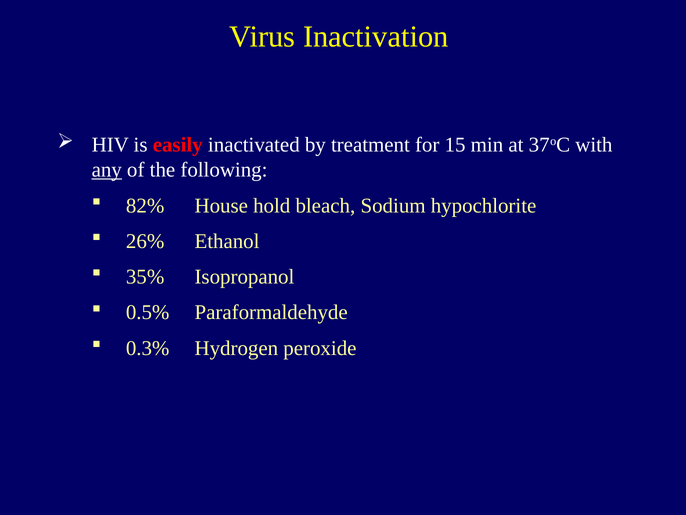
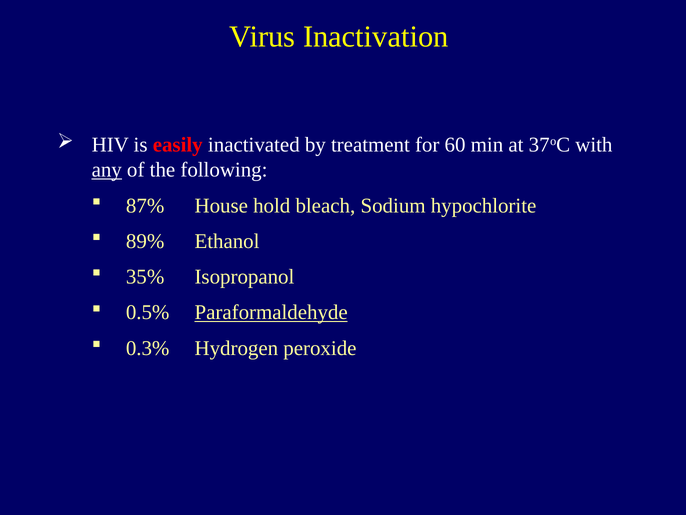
15: 15 -> 60
82%: 82% -> 87%
26%: 26% -> 89%
Paraformaldehyde underline: none -> present
